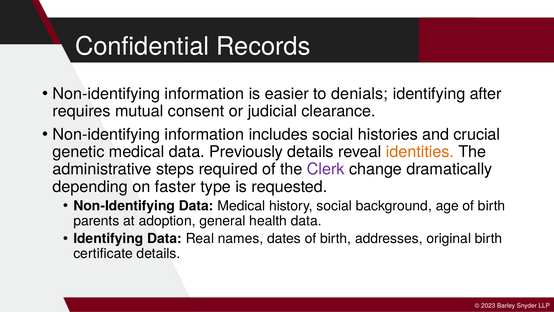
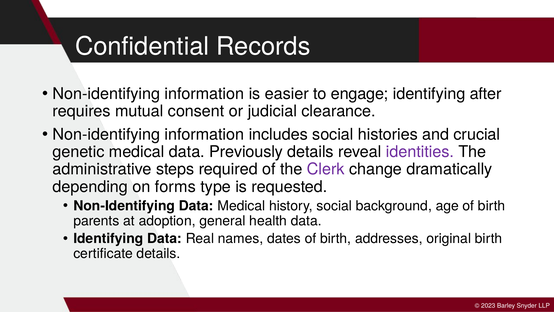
denials: denials -> engage
identities colour: orange -> purple
faster: faster -> forms
